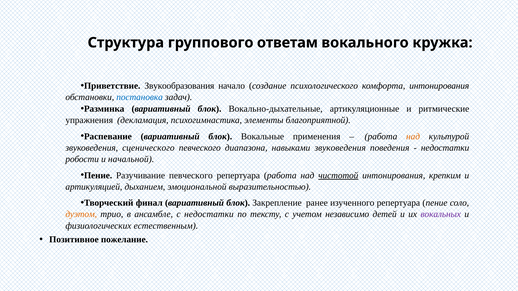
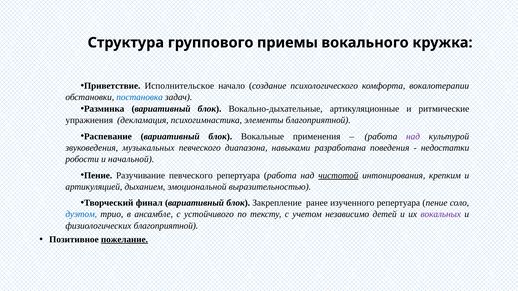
ответам: ответам -> приемы
Звукообразования: Звукообразования -> Исполнительское
комфорта интонирования: интонирования -> вокалотерапии
над at (413, 137) colour: orange -> purple
сценического: сценического -> музыкальных
навыками звуковедения: звуковедения -> разработана
дуэтом colour: orange -> blue
с недостатки: недостатки -> устойчивого
физиологических естественным: естественным -> благоприятной
пожелание underline: none -> present
